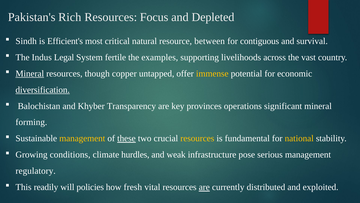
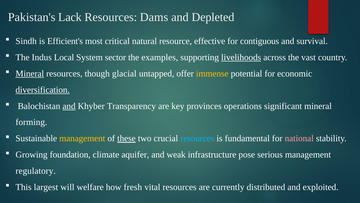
Rich: Rich -> Lack
Focus: Focus -> Dams
between: between -> effective
Legal: Legal -> Local
fertile: fertile -> sector
livelihoods underline: none -> present
copper: copper -> glacial
and at (69, 106) underline: none -> present
resources at (197, 138) colour: yellow -> light blue
national colour: yellow -> pink
conditions: conditions -> foundation
hurdles: hurdles -> aquifer
readily: readily -> largest
policies: policies -> welfare
are at (204, 187) underline: present -> none
